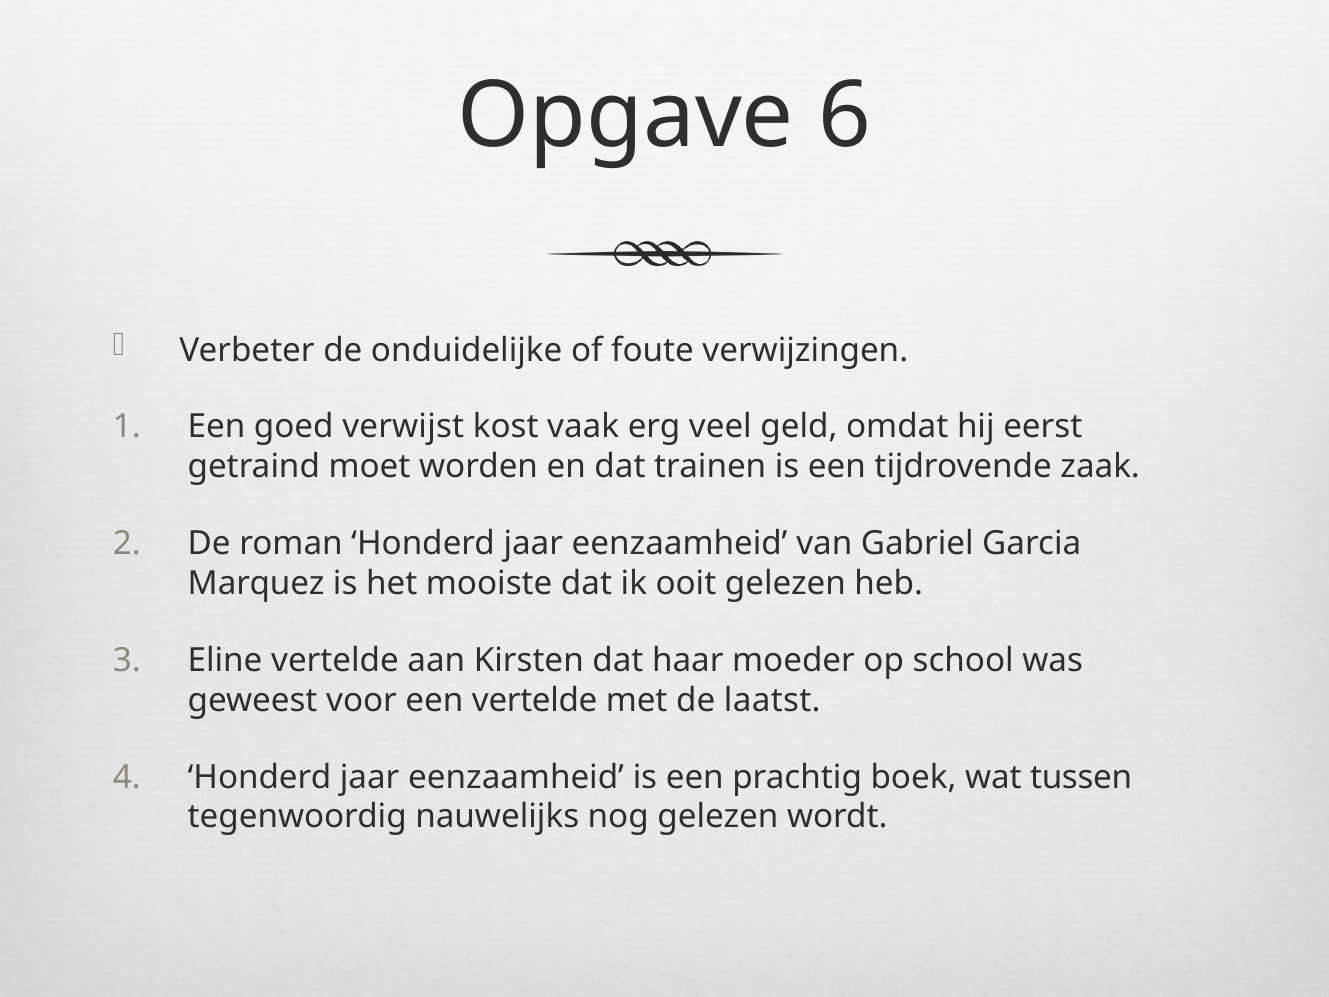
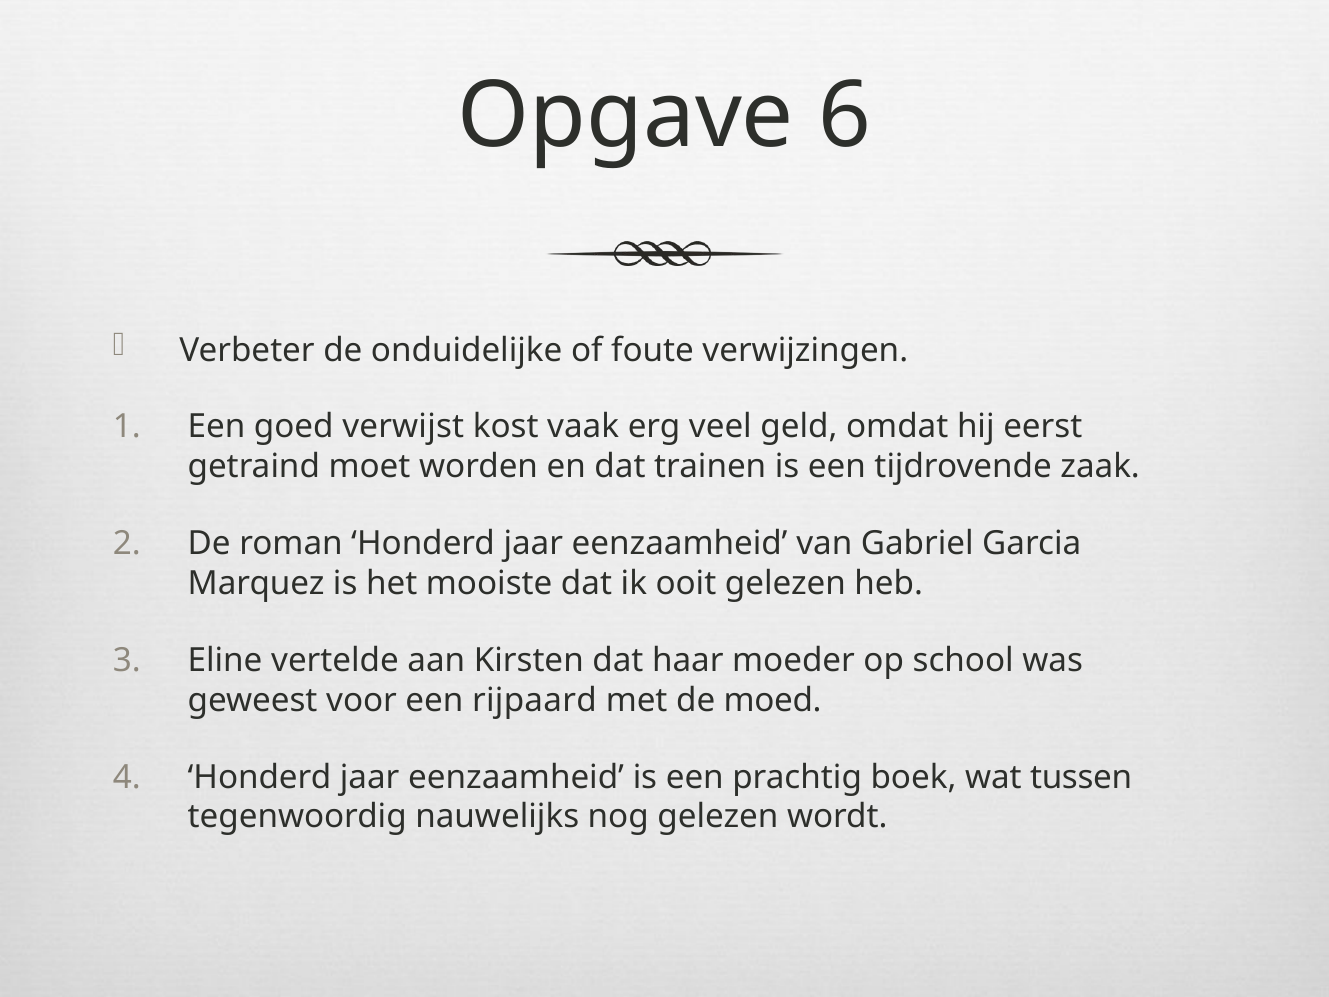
een vertelde: vertelde -> rijpaard
laatst: laatst -> moed
